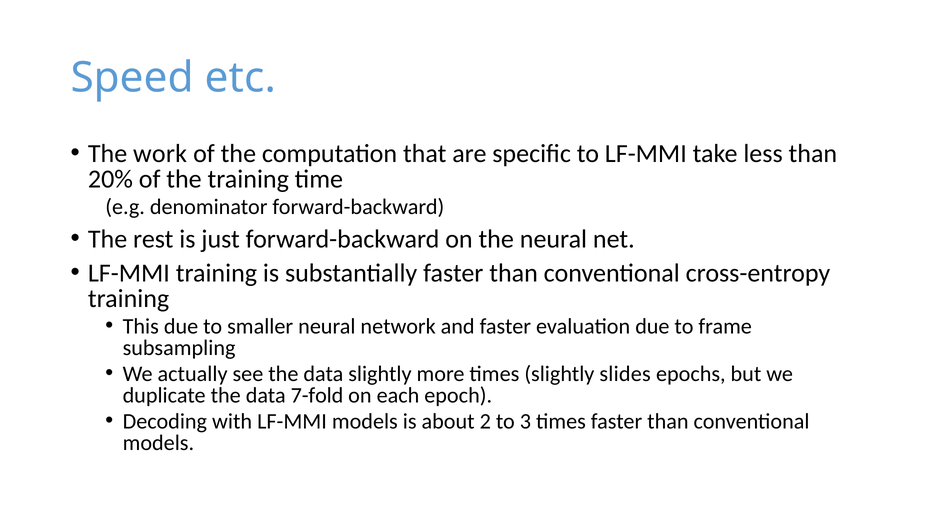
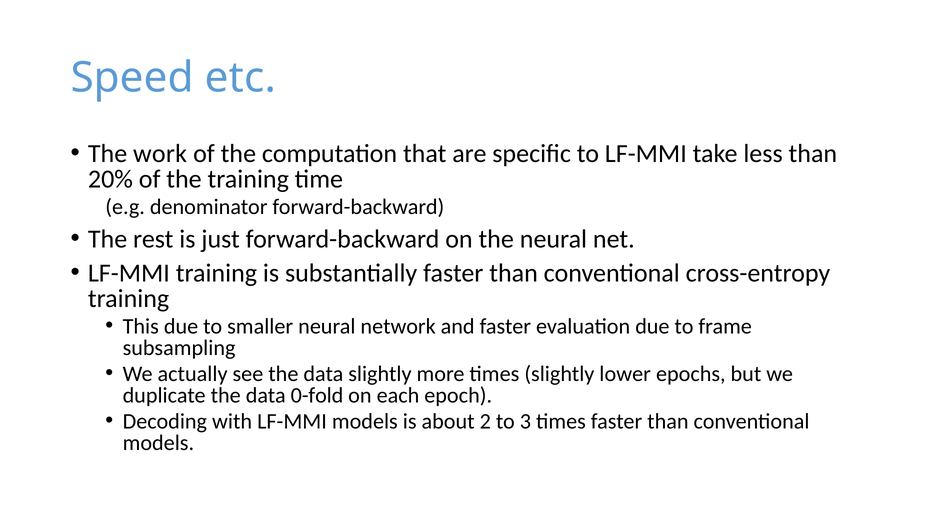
slides: slides -> lower
7-fold: 7-fold -> 0-fold
